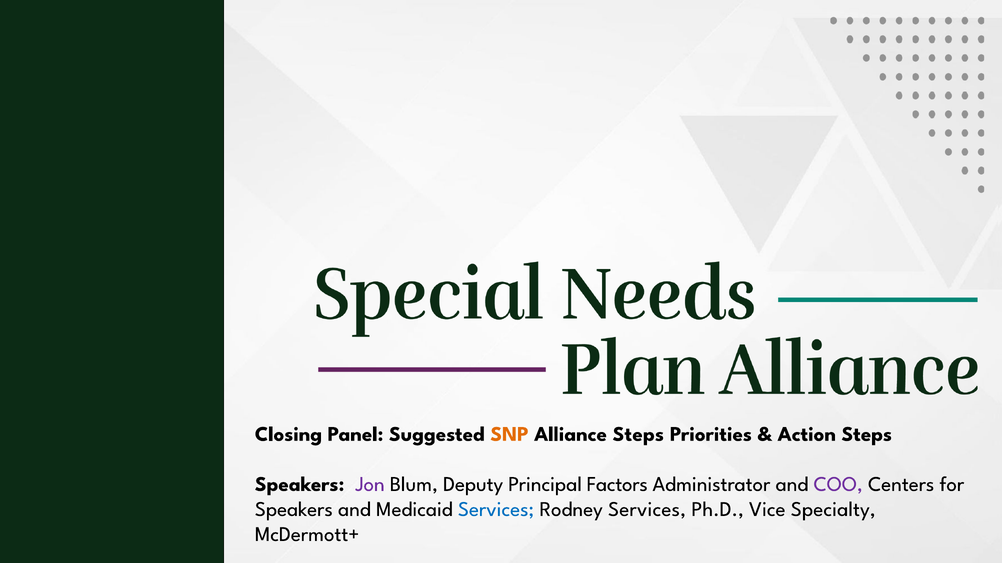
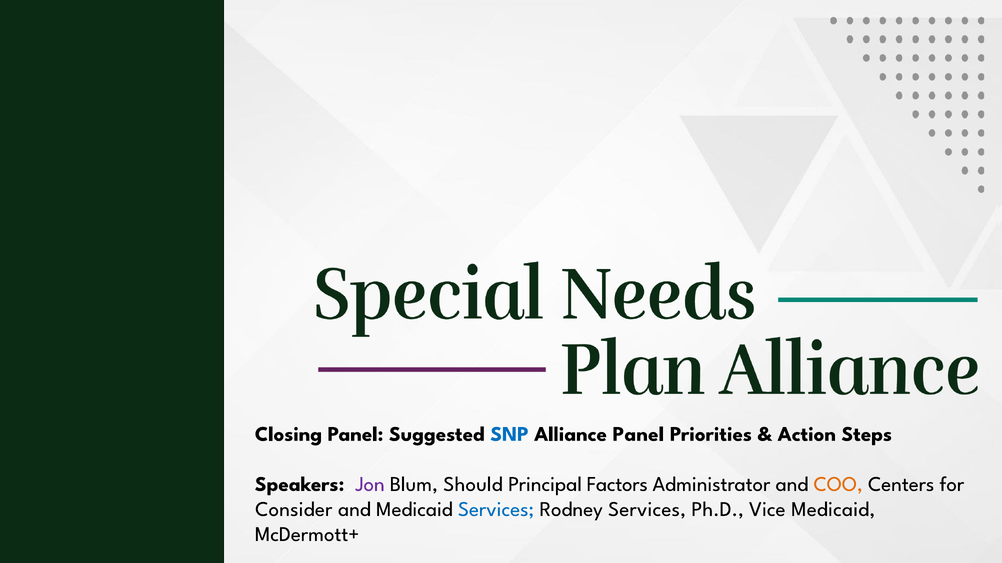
SNP colour: orange -> blue
Alliance Steps: Steps -> Panel
Deputy: Deputy -> Should
COO colour: purple -> orange
Speakers at (294, 510): Speakers -> Consider
Vice Specialty: Specialty -> Medicaid
